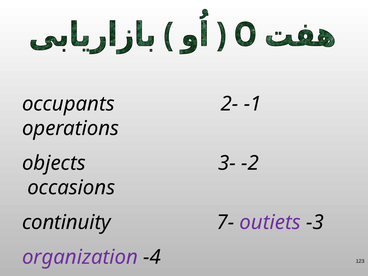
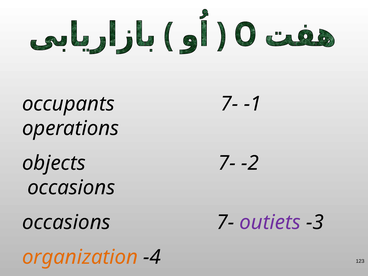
occupants 2-: 2- -> 7-
objects 3-: 3- -> 7-
continuity at (66, 222): continuity -> occasions
organization colour: purple -> orange
